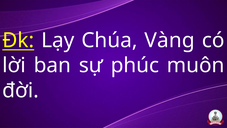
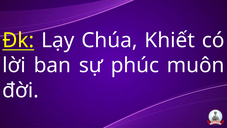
Vàng: Vàng -> Khiết
